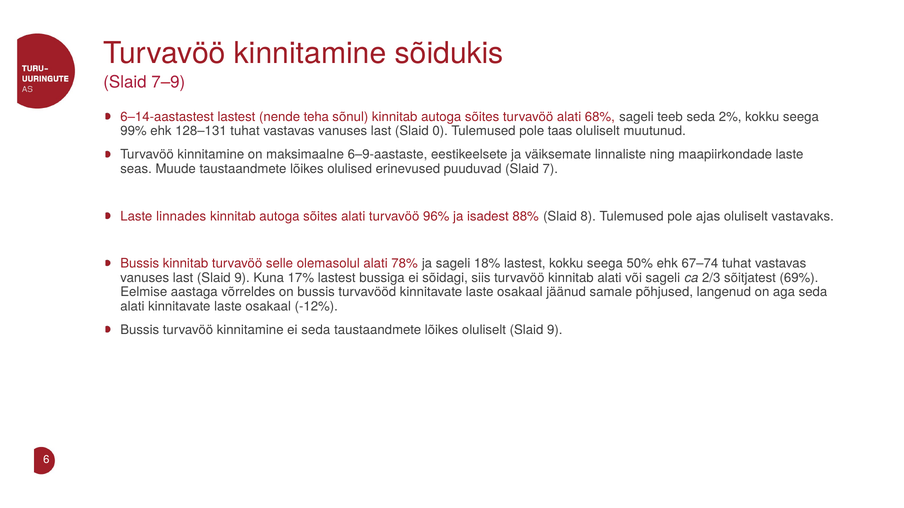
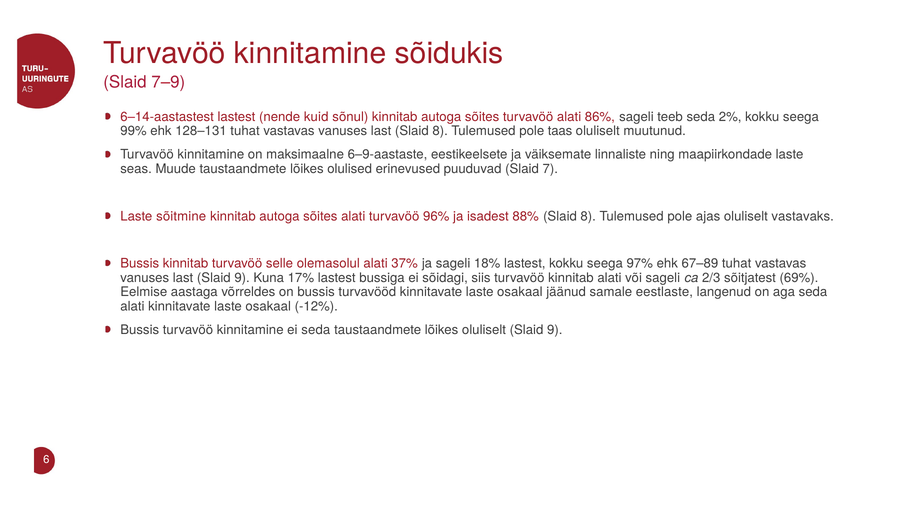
teha: teha -> kuid
68%: 68% -> 86%
last Slaid 0: 0 -> 8
linnades: linnades -> sõitmine
78%: 78% -> 37%
50%: 50% -> 97%
67–74: 67–74 -> 67–89
põhjused: põhjused -> eestlaste
